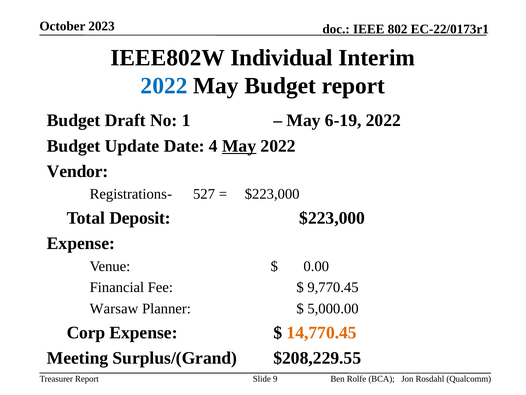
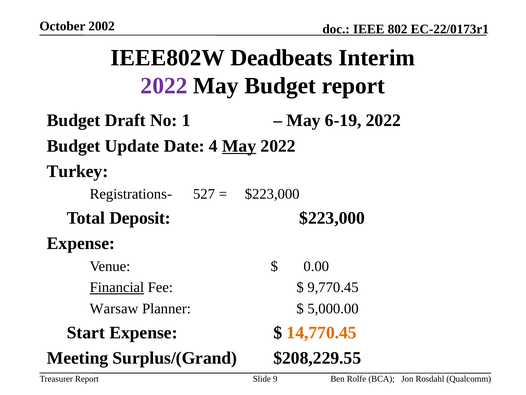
2023: 2023 -> 2002
Individual: Individual -> Deadbeats
2022 at (164, 86) colour: blue -> purple
Vendor: Vendor -> Turkey
Financial underline: none -> present
Corp: Corp -> Start
